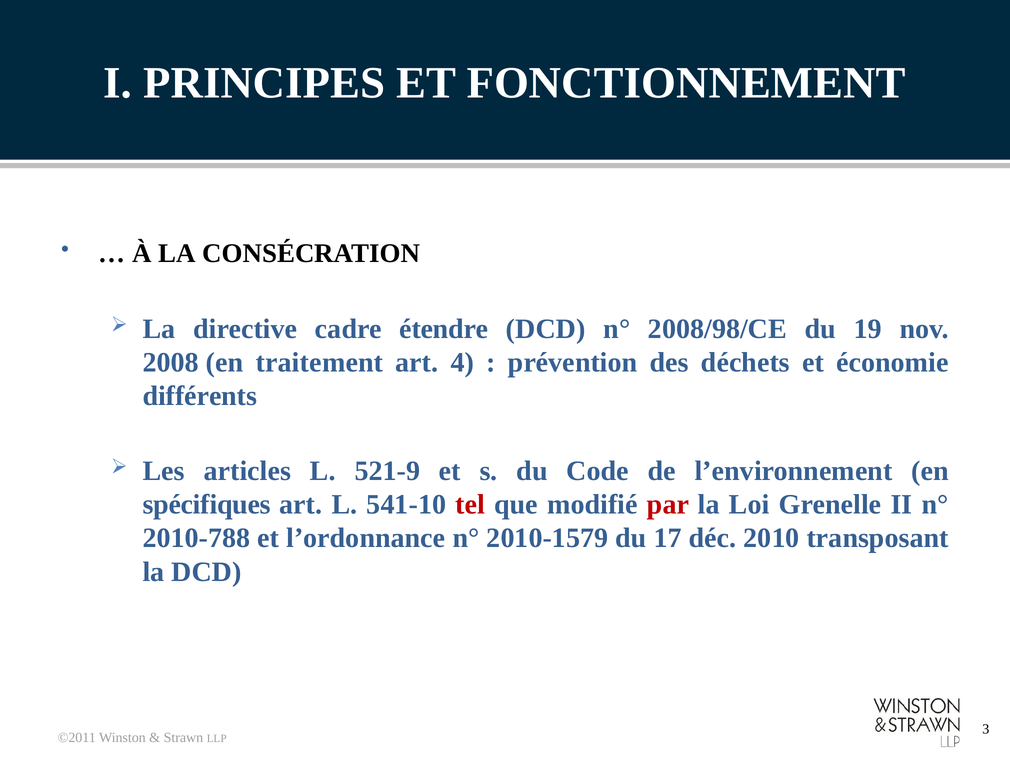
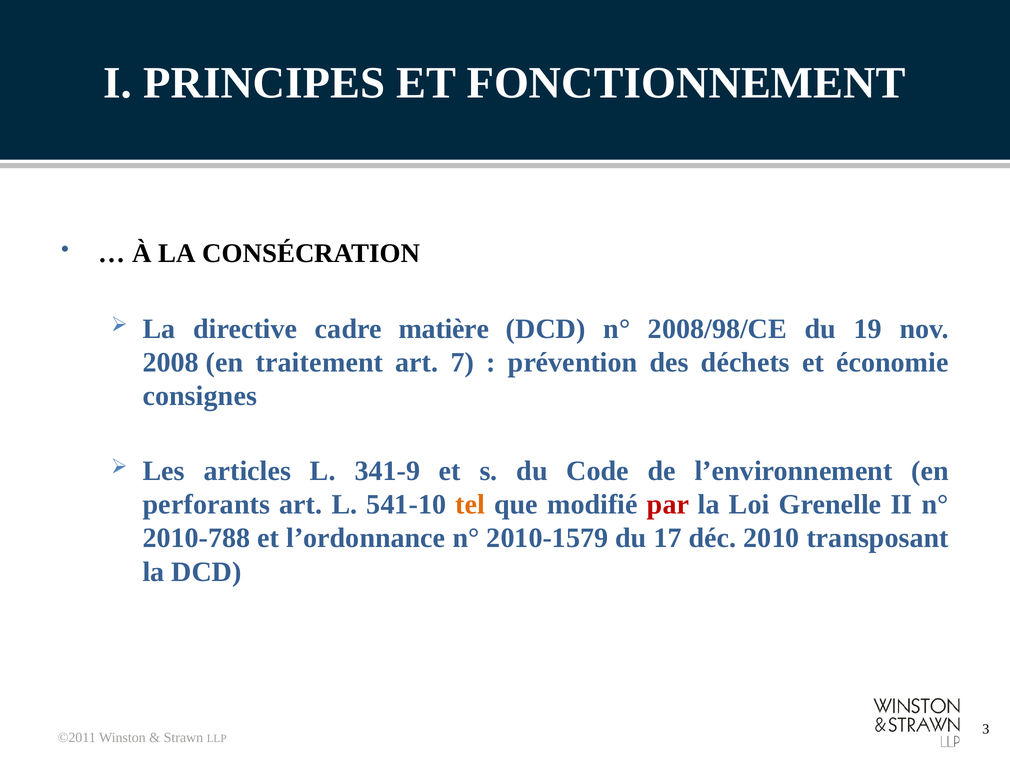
étendre: étendre -> matière
4: 4 -> 7
différents: différents -> consignes
521-9: 521-9 -> 341-9
spécifiques: spécifiques -> perforants
tel colour: red -> orange
